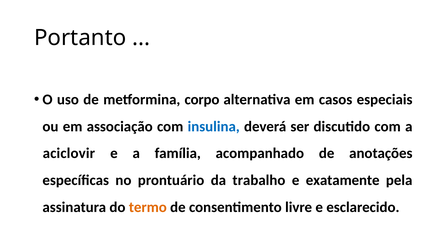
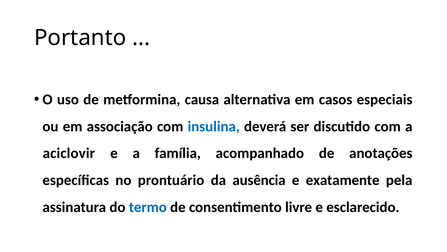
corpo: corpo -> causa
trabalho: trabalho -> ausência
termo colour: orange -> blue
